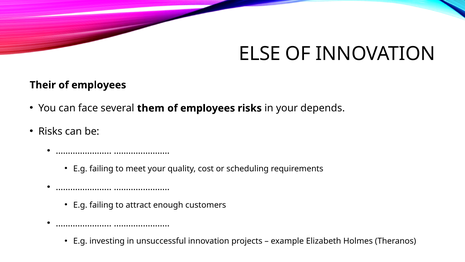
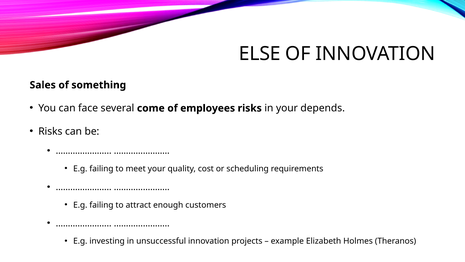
Their: Their -> Sales
employees at (99, 85): employees -> something
them: them -> come
